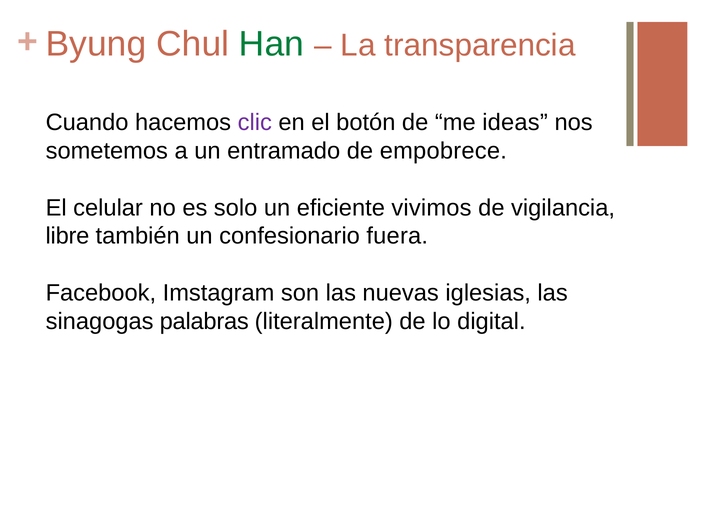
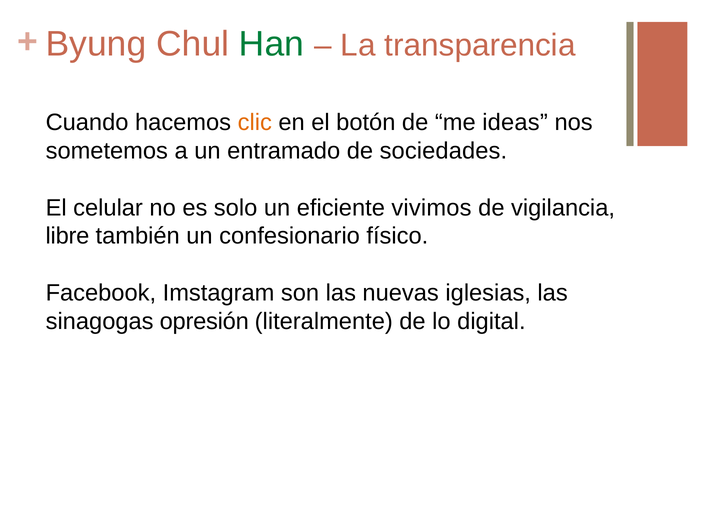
clic colour: purple -> orange
empobrece: empobrece -> sociedades
fuera: fuera -> físico
palabras: palabras -> opresión
